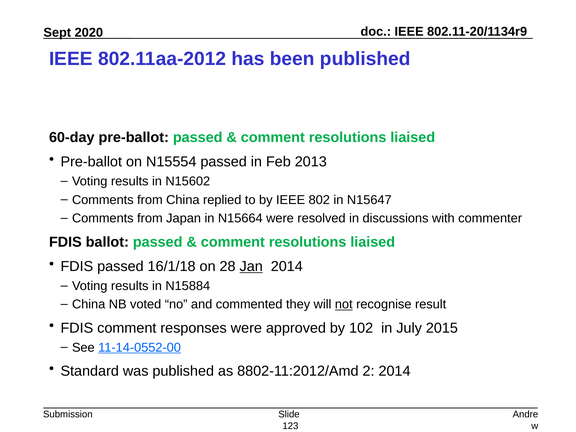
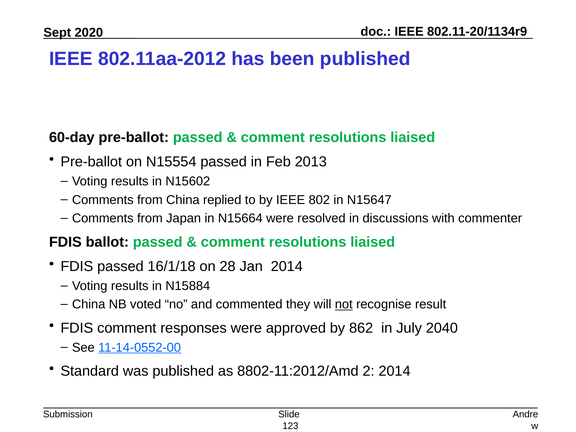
Jan underline: present -> none
102: 102 -> 862
2015: 2015 -> 2040
